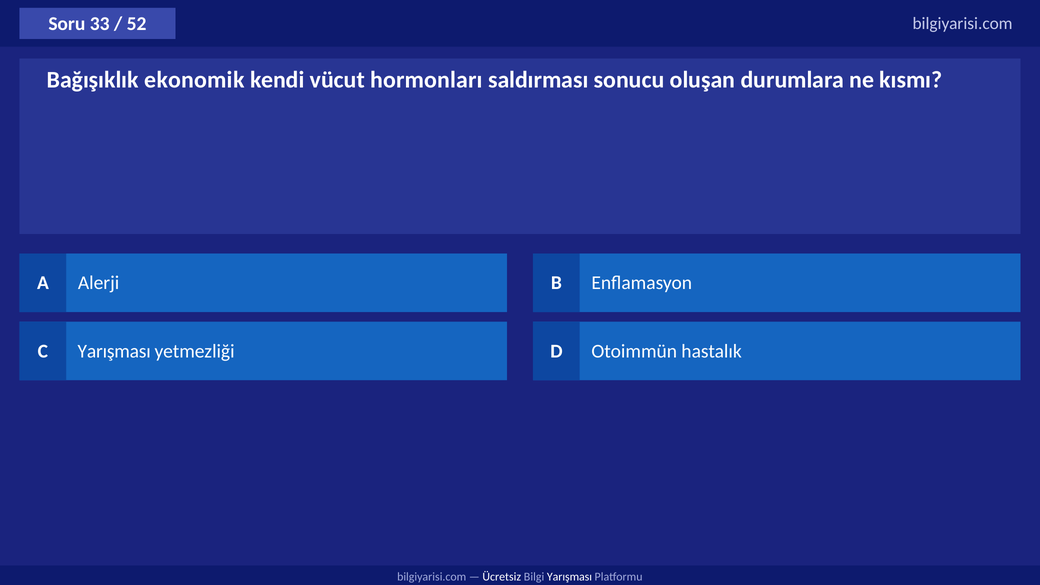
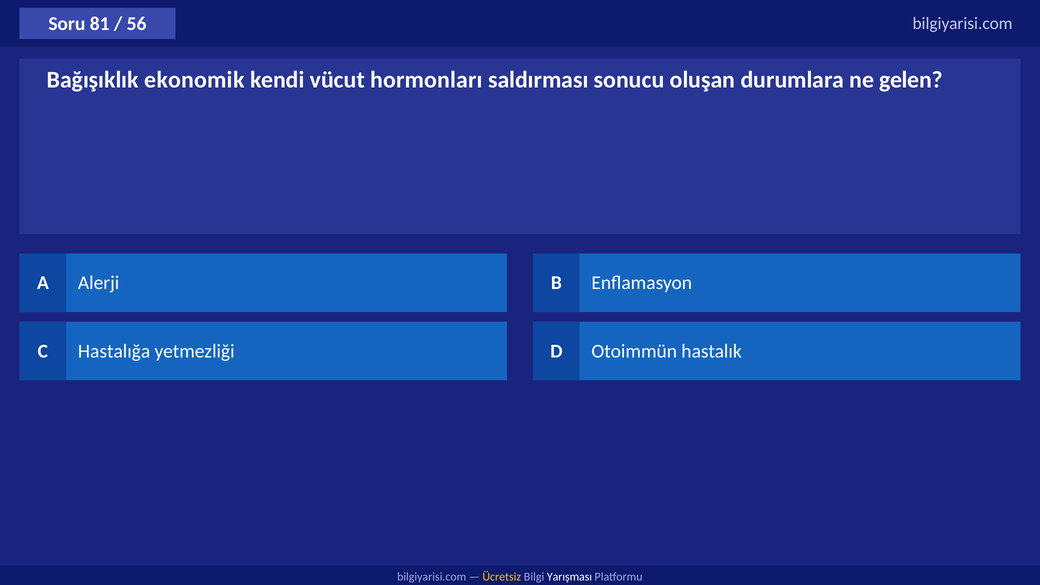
33: 33 -> 81
52: 52 -> 56
kısmı: kısmı -> gelen
C Yarışması: Yarışması -> Hastalığa
Ücretsiz colour: white -> yellow
